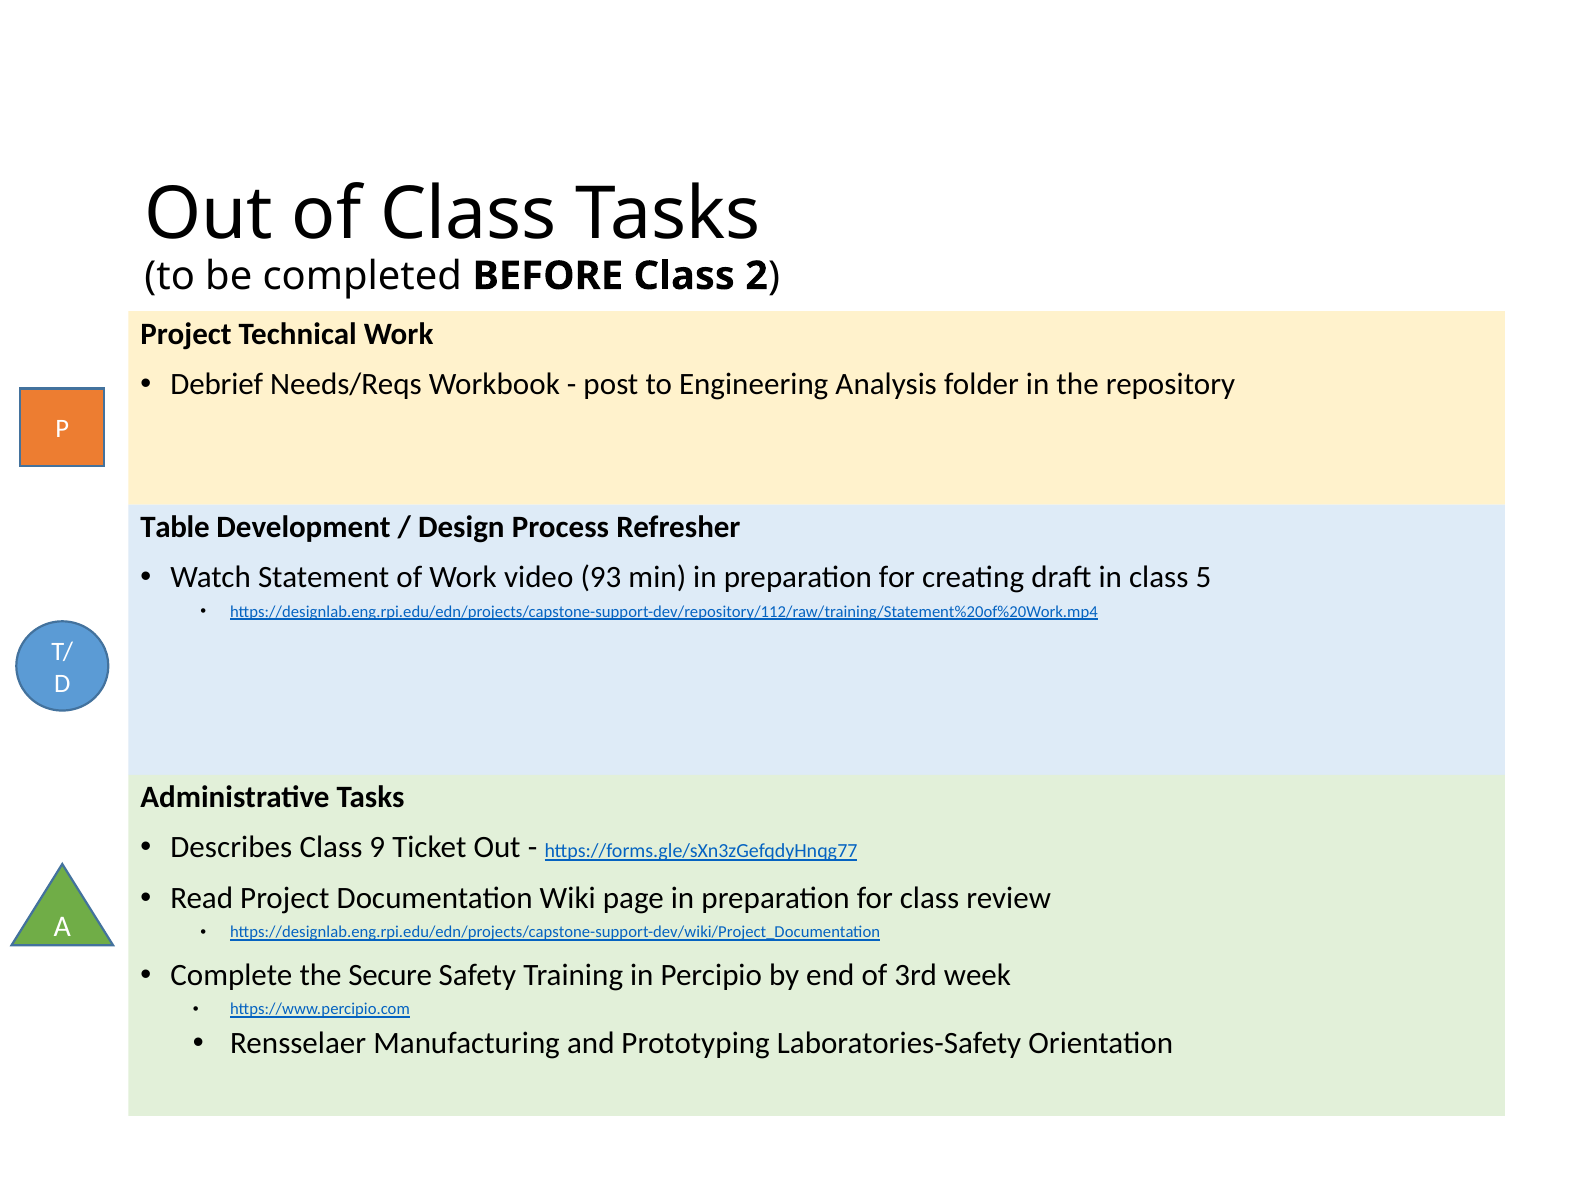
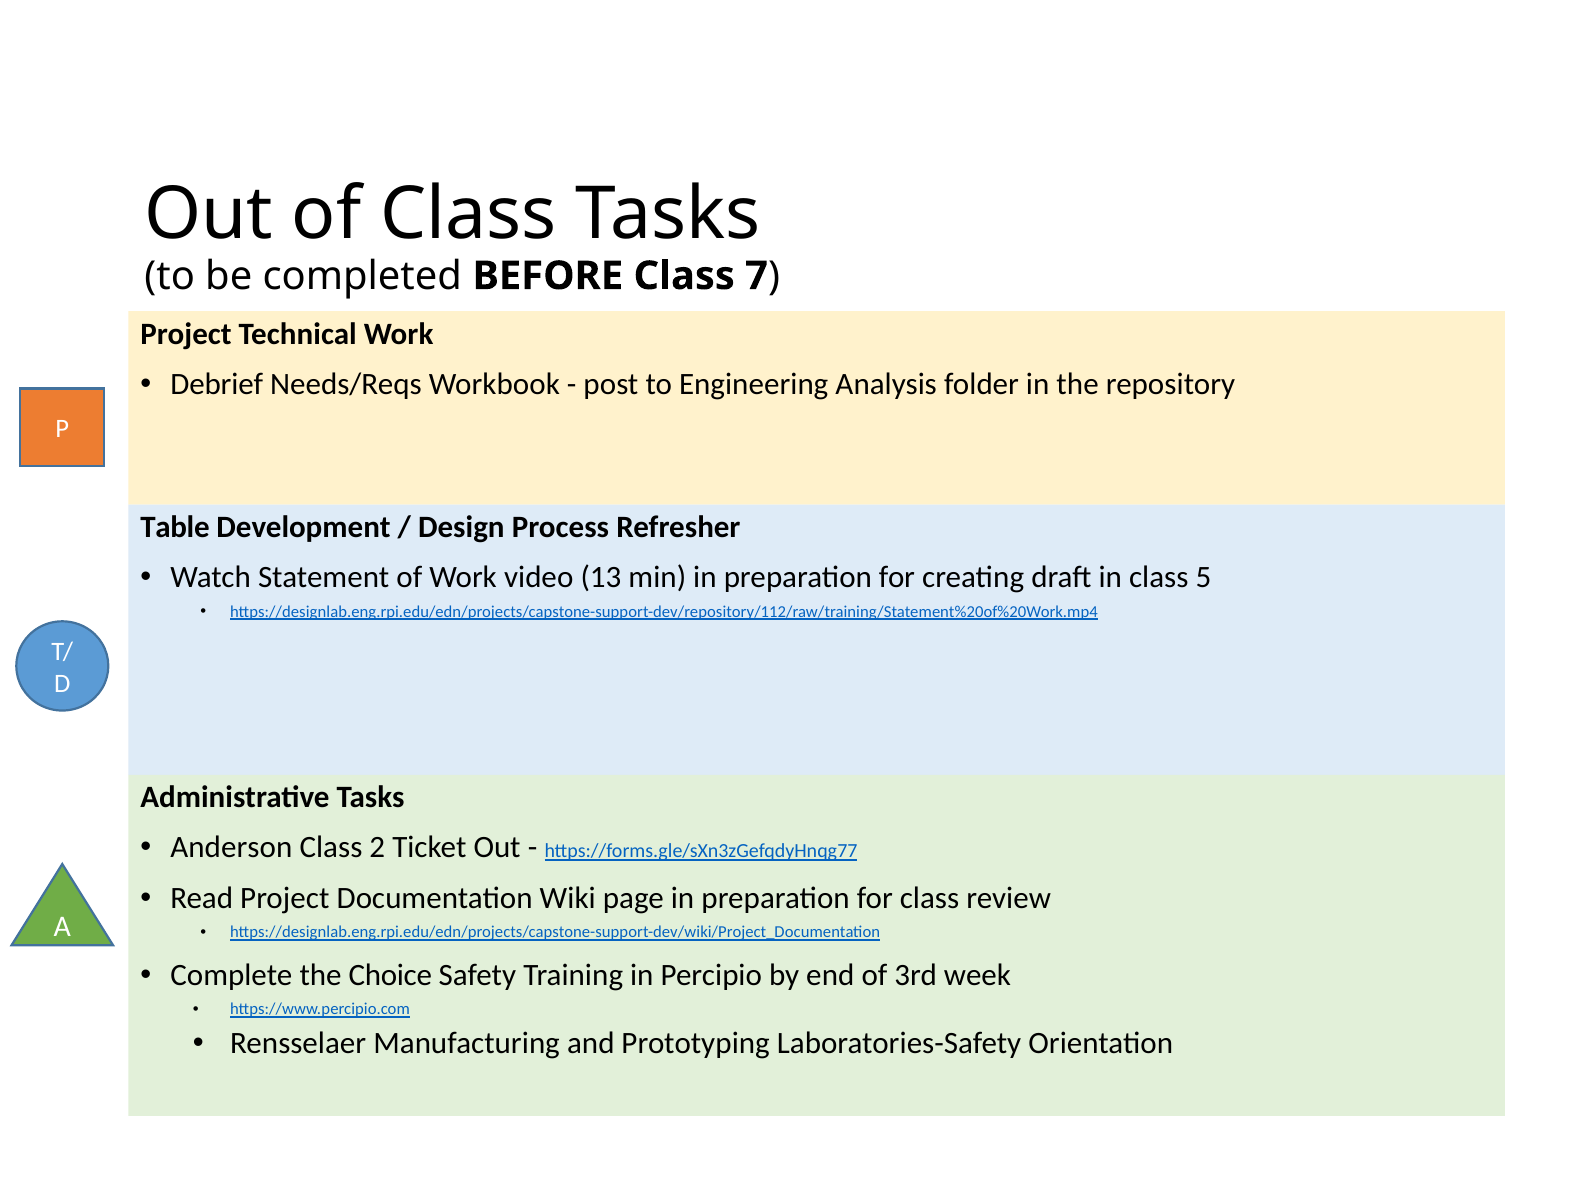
2: 2 -> 7
93: 93 -> 13
Describes: Describes -> Anderson
9: 9 -> 2
Secure: Secure -> Choice
